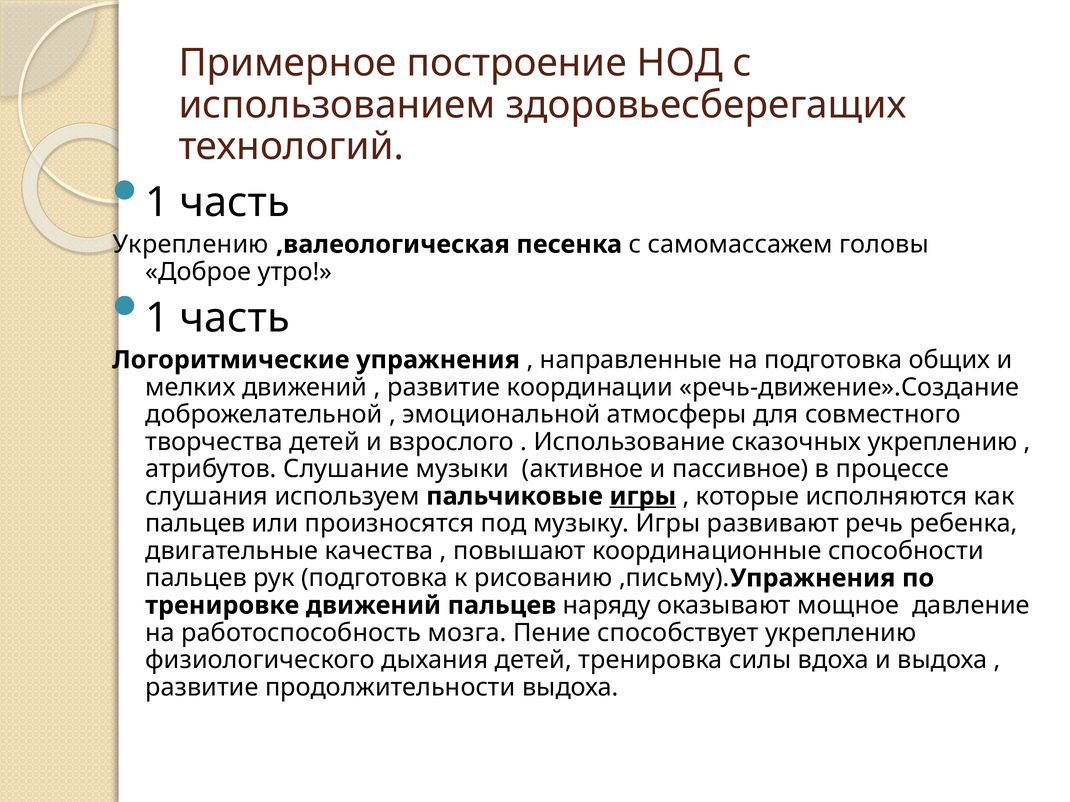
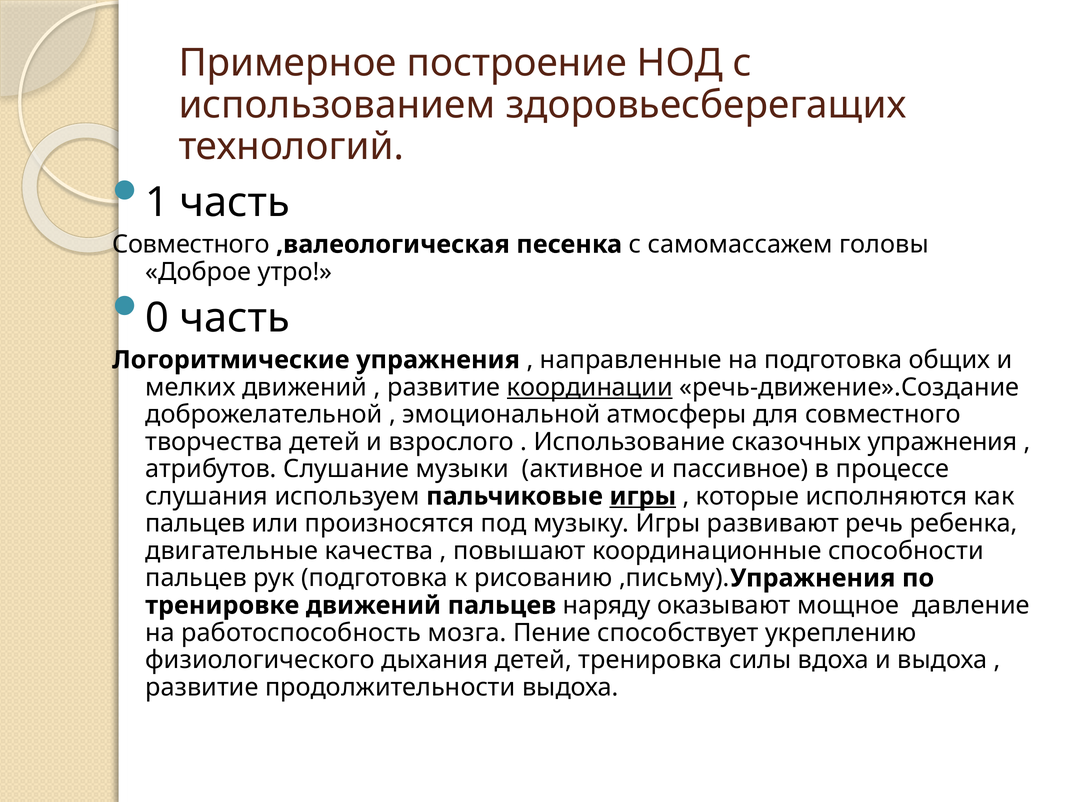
Укреплению at (191, 245): Укреплению -> Совместного
1 at (157, 318): 1 -> 0
координации underline: none -> present
сказочных укреплению: укреплению -> упражнения
